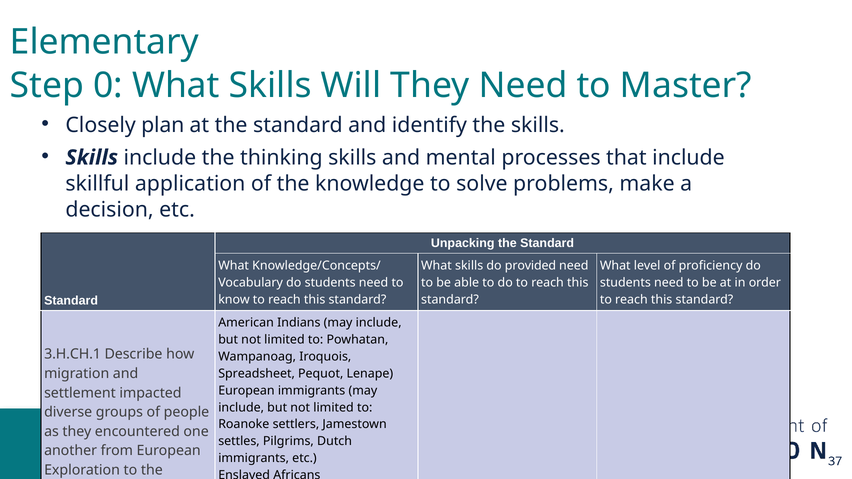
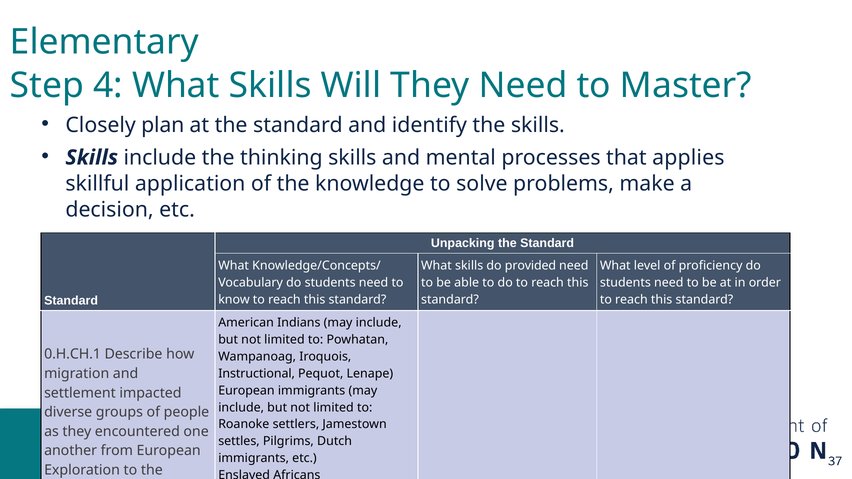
0: 0 -> 4
that include: include -> applies
3.H.CH.1: 3.H.CH.1 -> 0.H.CH.1
Spreadsheet: Spreadsheet -> Instructional
